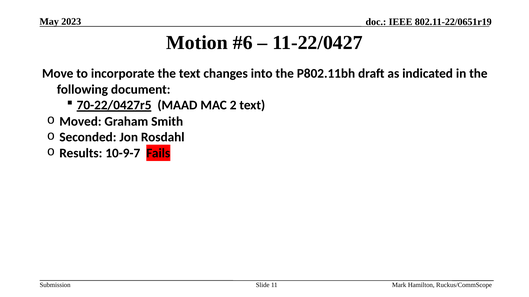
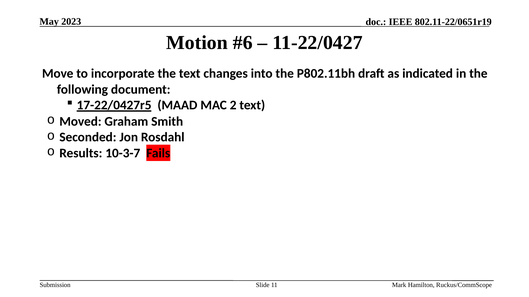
70-22/0427r5: 70-22/0427r5 -> 17-22/0427r5
10-9-7: 10-9-7 -> 10-3-7
